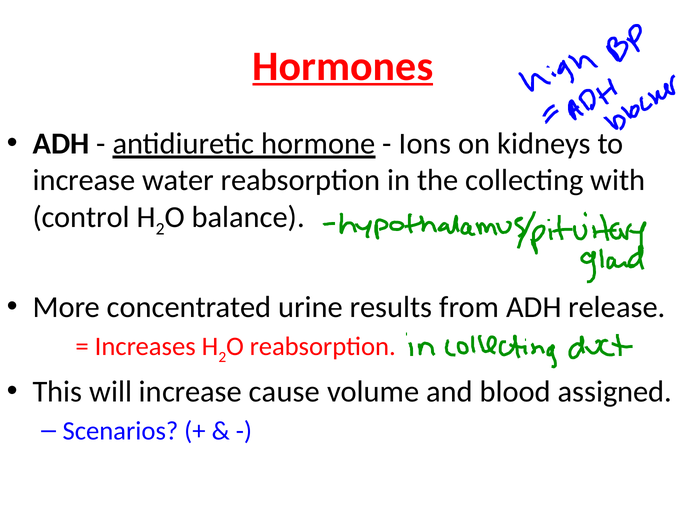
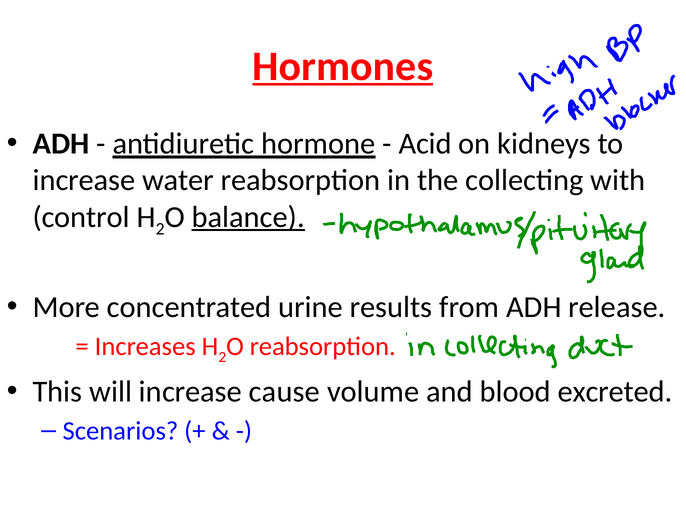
Ions: Ions -> Acid
balance underline: none -> present
assigned: assigned -> excreted
